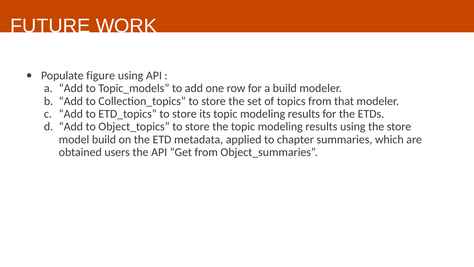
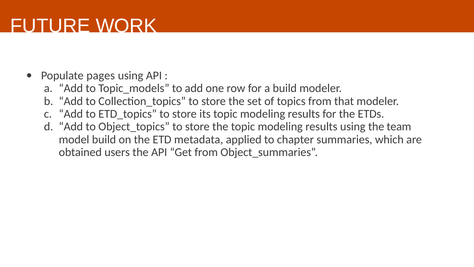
figure: figure -> pages
the store: store -> team
